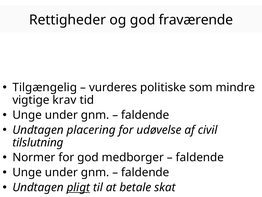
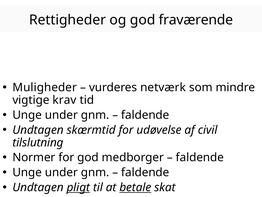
Tilgængelig: Tilgængelig -> Muligheder
politiske: politiske -> netværk
placering: placering -> skærmtid
betale underline: none -> present
